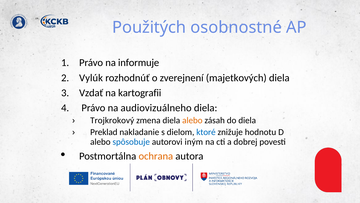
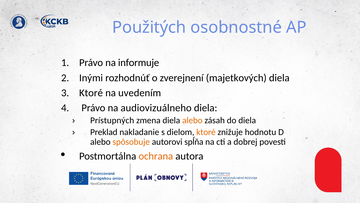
Vylúk: Vylúk -> Inými
Vzdať at (91, 93): Vzdať -> Ktoré
kartografii: kartografii -> uvedením
Trojkrokový: Trojkrokový -> Prístupných
ktoré at (206, 132) colour: blue -> orange
spôsobuje colour: blue -> orange
iným: iným -> spĺňa
